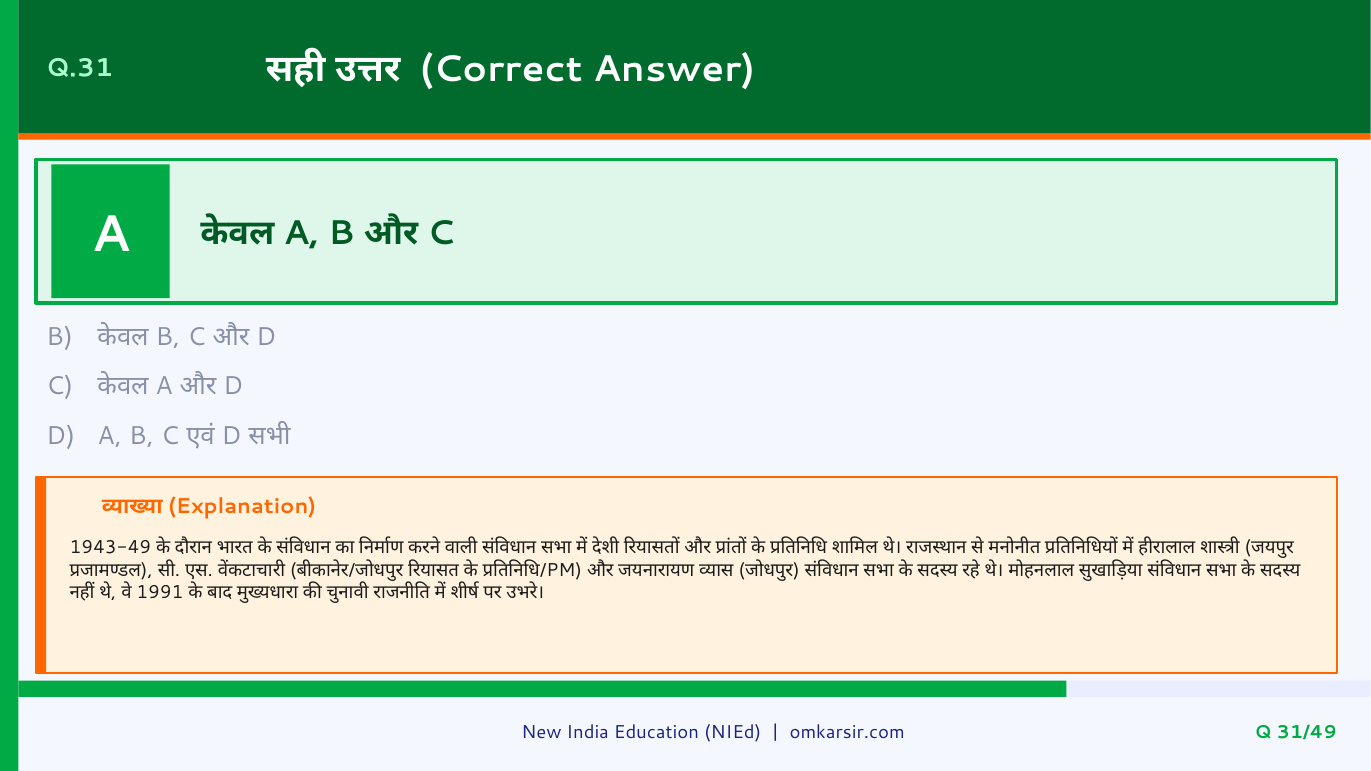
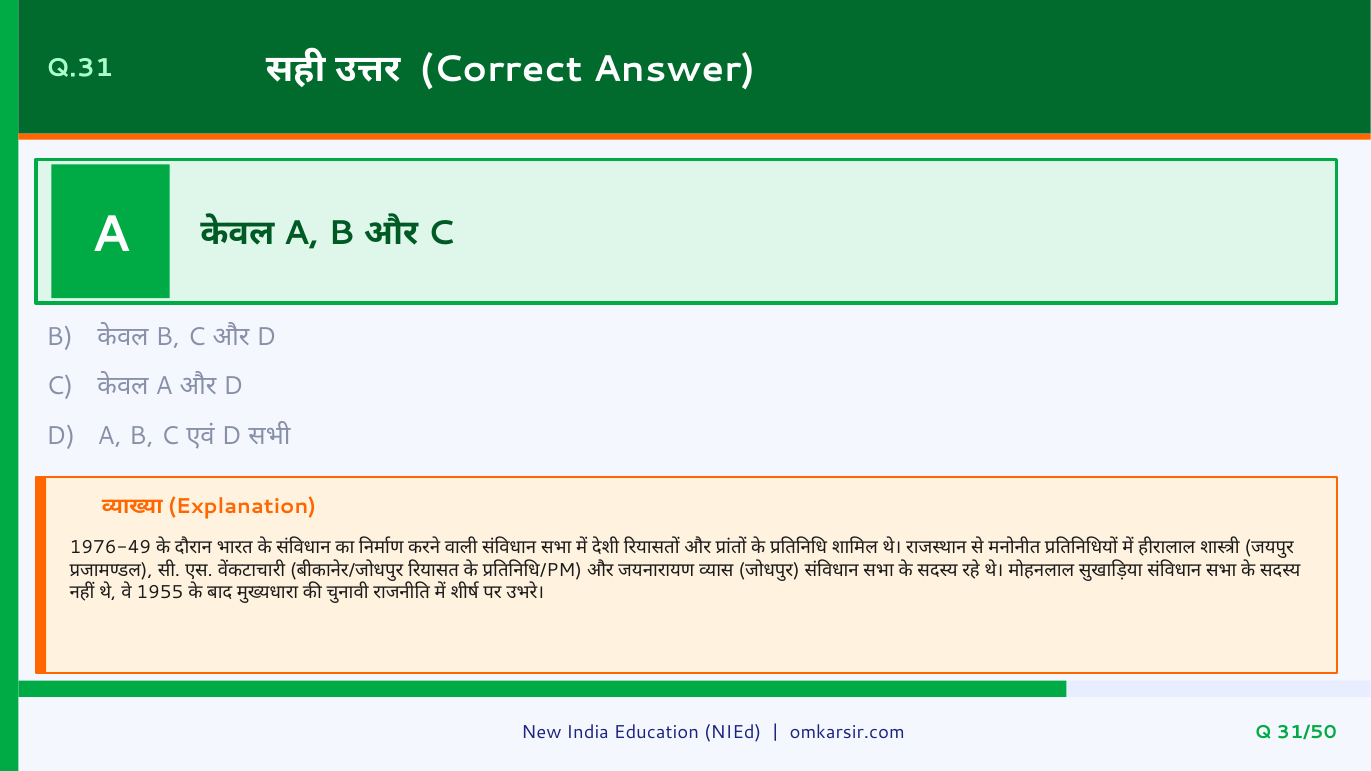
1943-49: 1943-49 -> 1976-49
1991: 1991 -> 1955
31/49: 31/49 -> 31/50
